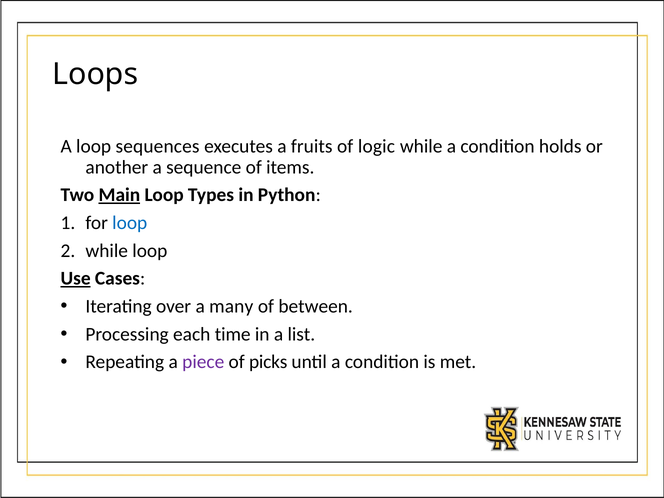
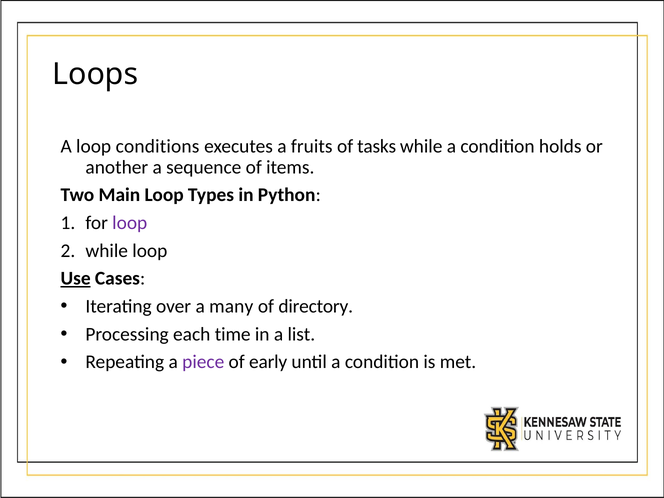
sequences: sequences -> conditions
logic: logic -> tasks
Main underline: present -> none
loop at (130, 223) colour: blue -> purple
between: between -> directory
picks: picks -> early
